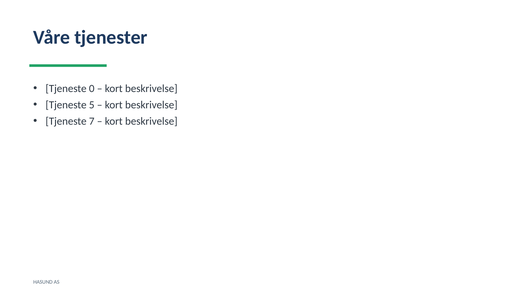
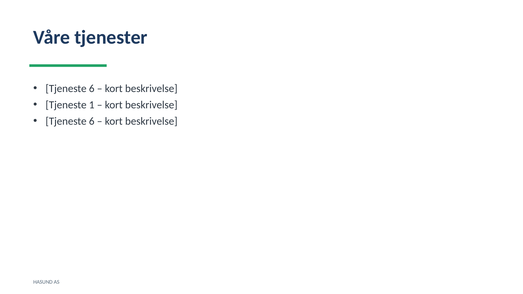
0 at (92, 89): 0 -> 6
5: 5 -> 1
7 at (92, 121): 7 -> 6
